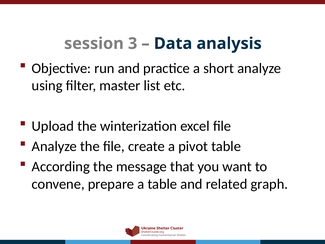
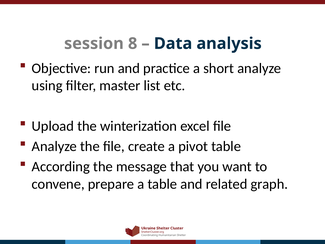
3: 3 -> 8
